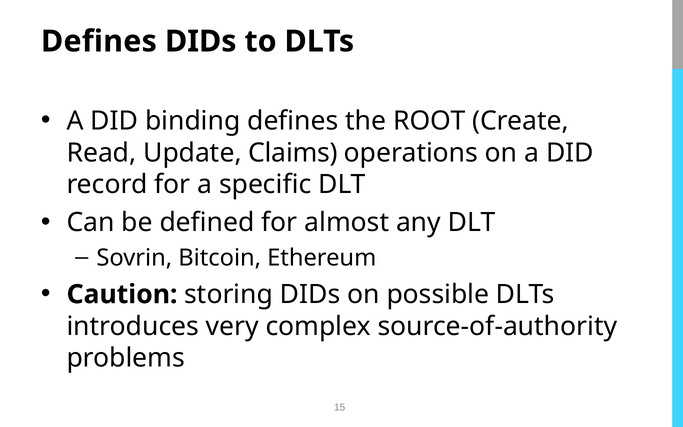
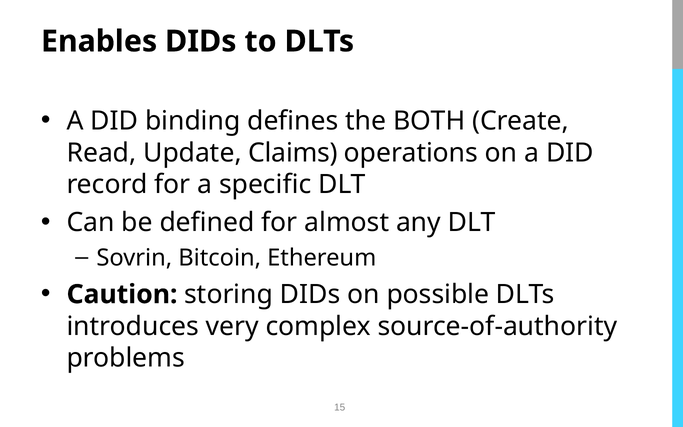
Defines at (99, 41): Defines -> Enables
ROOT: ROOT -> BOTH
